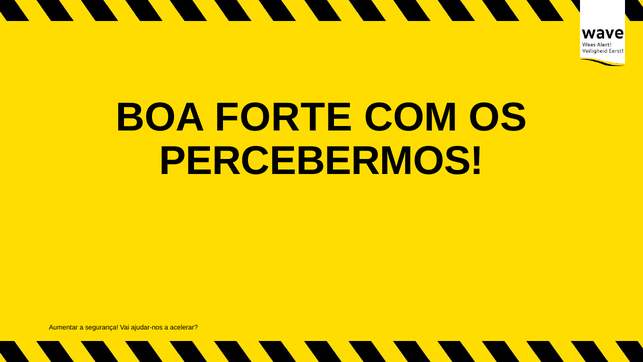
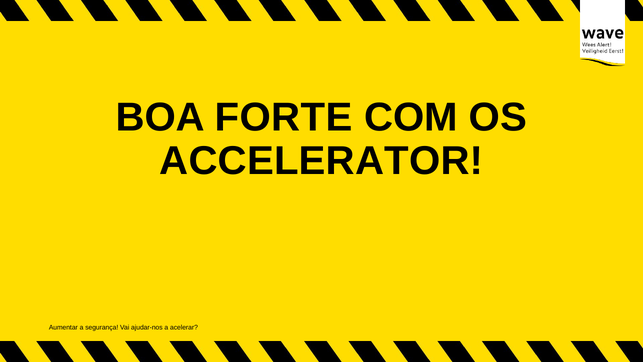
PERCEBERMOS: PERCEBERMOS -> ACCELERATOR
